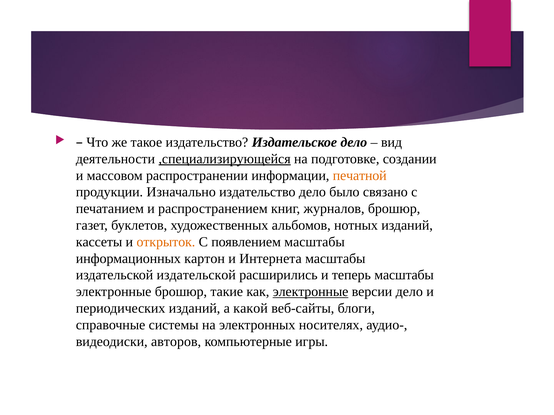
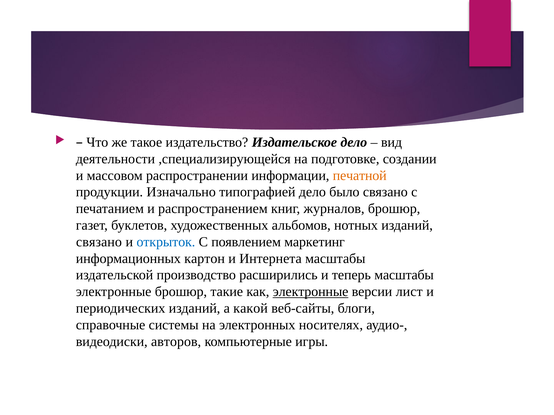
,специализирующейся underline: present -> none
Изначально издательство: издательство -> типографией
кассеты at (99, 242): кассеты -> связано
открыток colour: orange -> blue
появлением масштабы: масштабы -> маркетинг
издательской издательской: издательской -> производство
версии дело: дело -> лист
